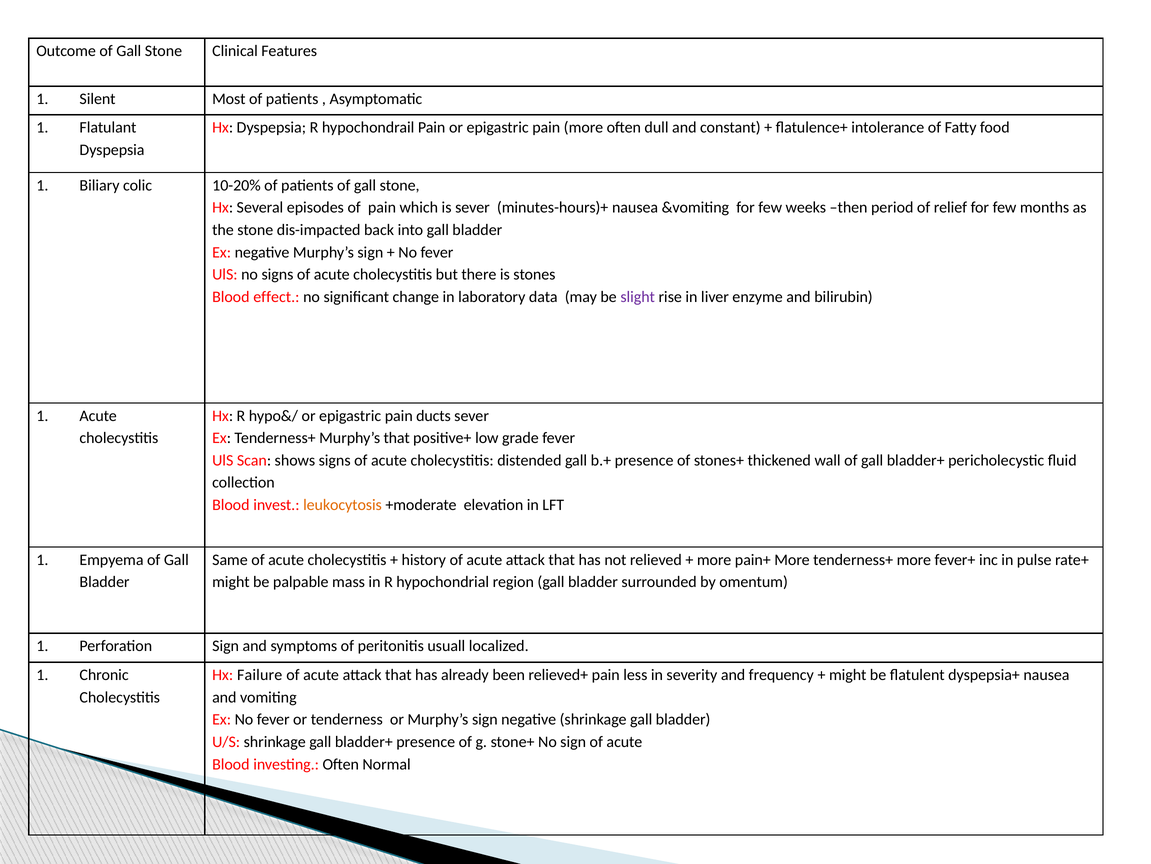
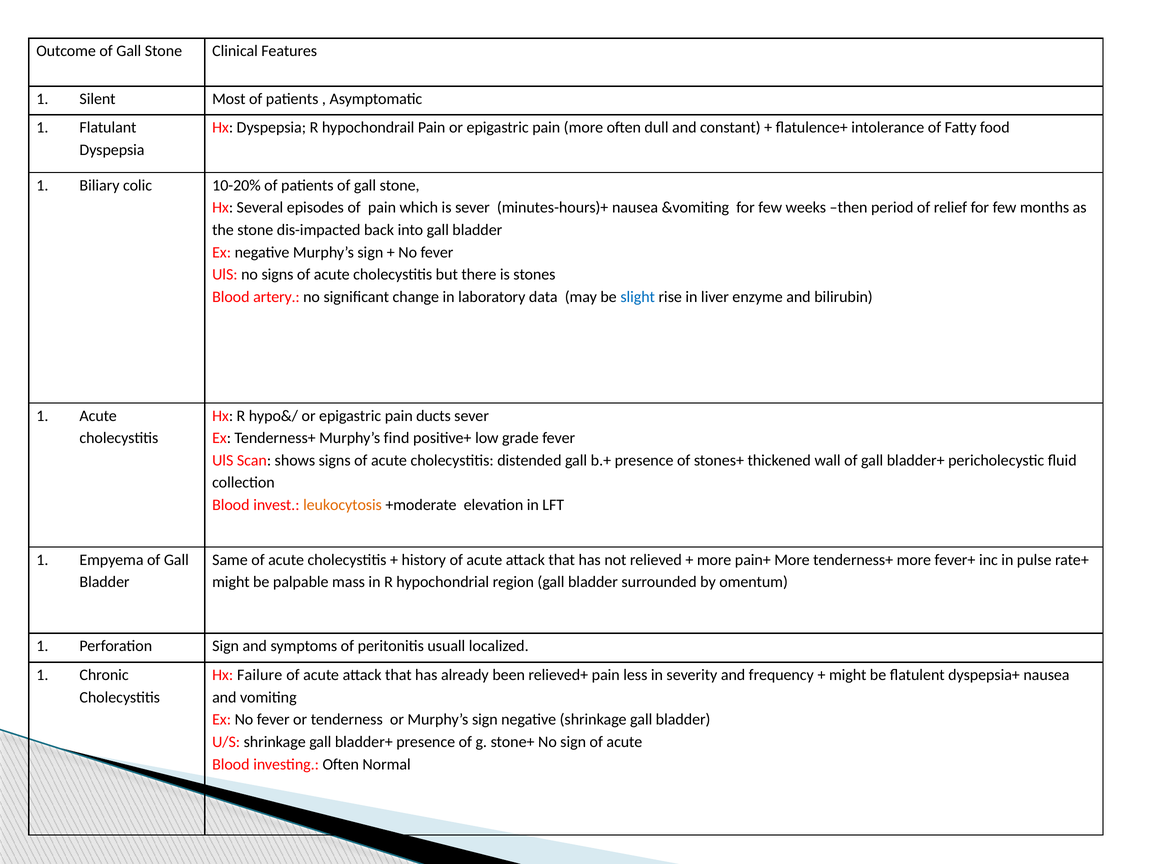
effect: effect -> artery
slight colour: purple -> blue
Murphy’s that: that -> find
